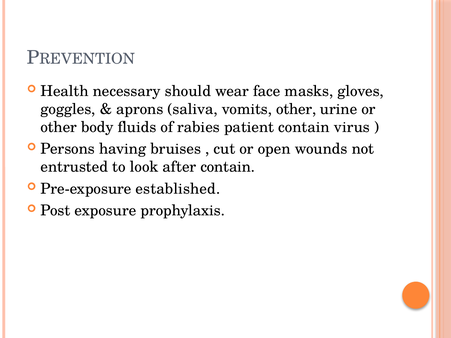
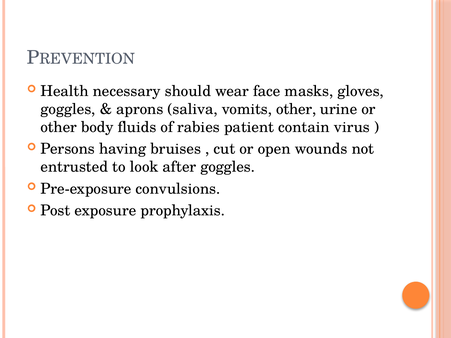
after contain: contain -> goggles
established: established -> convulsions
